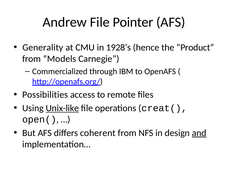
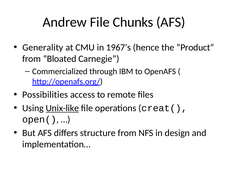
Pointer: Pointer -> Chunks
1928’s: 1928’s -> 1967’s
Models: Models -> Bloated
coherent: coherent -> structure
and underline: present -> none
